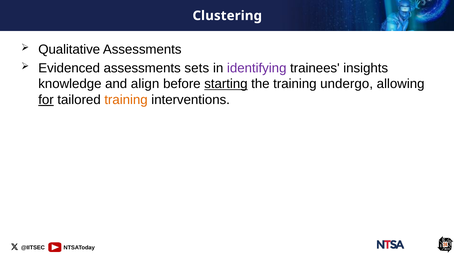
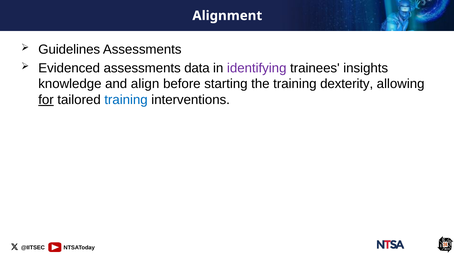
Clustering: Clustering -> Alignment
Qualitative: Qualitative -> Guidelines
sets: sets -> data
starting underline: present -> none
undergo: undergo -> dexterity
training at (126, 100) colour: orange -> blue
